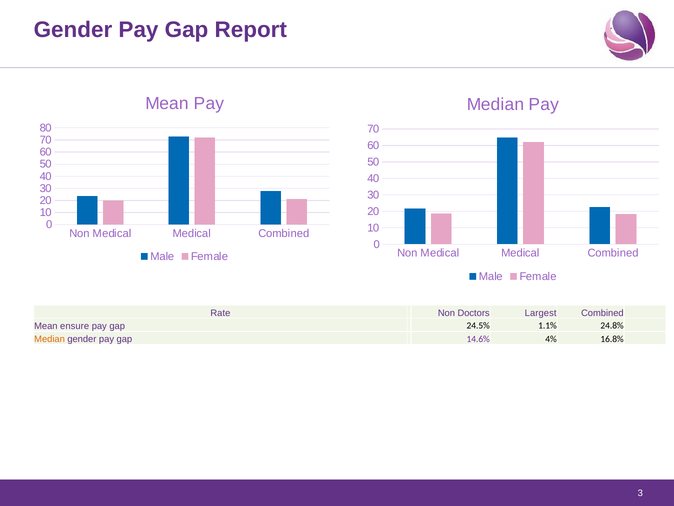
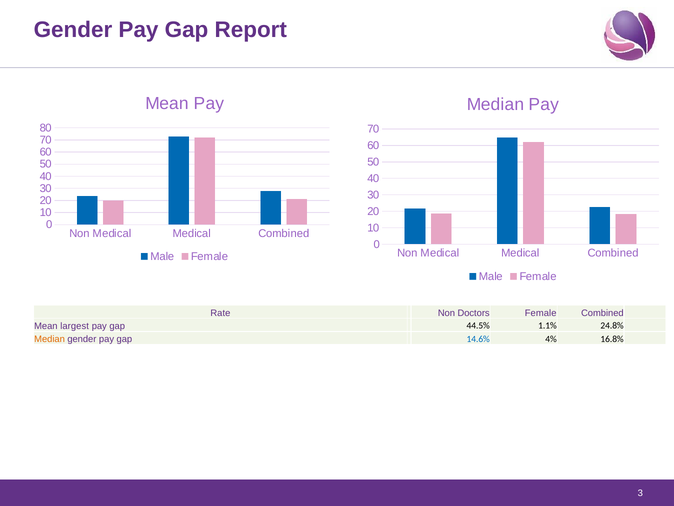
Doctors Largest: Largest -> Female
ensure: ensure -> largest
24.5%: 24.5% -> 44.5%
14.6% colour: purple -> blue
